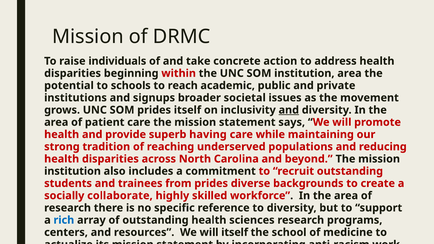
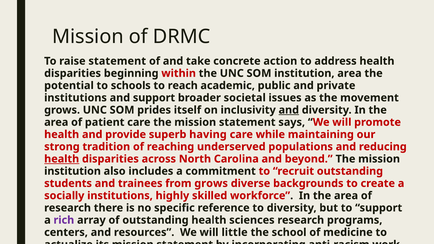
raise individuals: individuals -> statement
and signups: signups -> support
health at (62, 159) underline: none -> present
from prides: prides -> grows
socially collaborate: collaborate -> institutions
rich colour: blue -> purple
will itself: itself -> little
